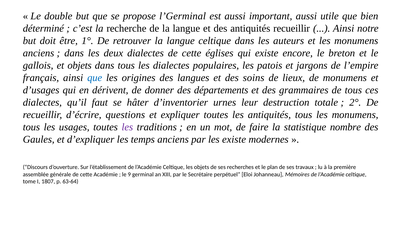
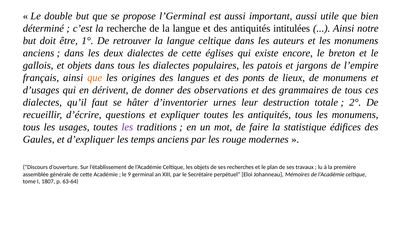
antiquités recueillir: recueillir -> intitulées
que at (95, 78) colour: blue -> orange
soins: soins -> ponts
départements: départements -> observations
nombre: nombre -> édifices
les existe: existe -> rouge
